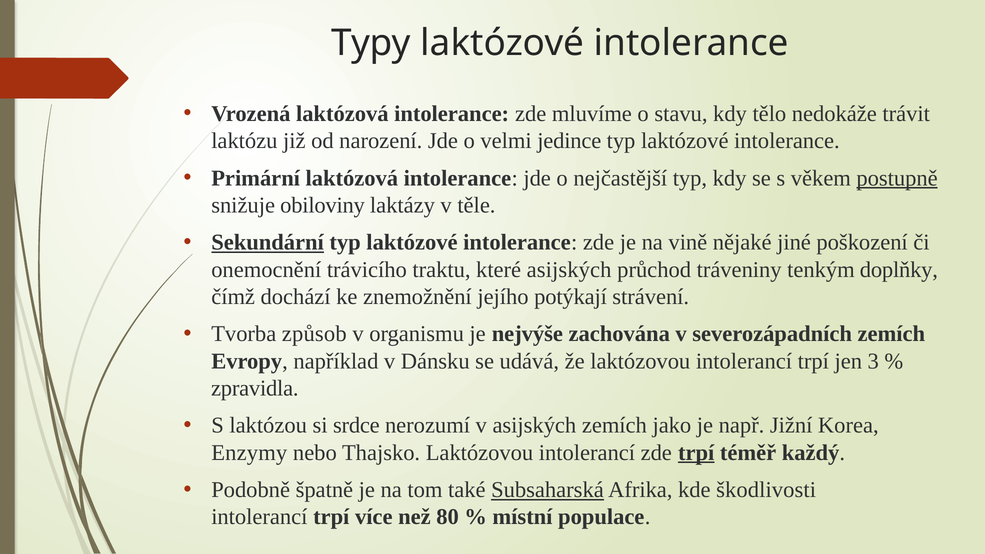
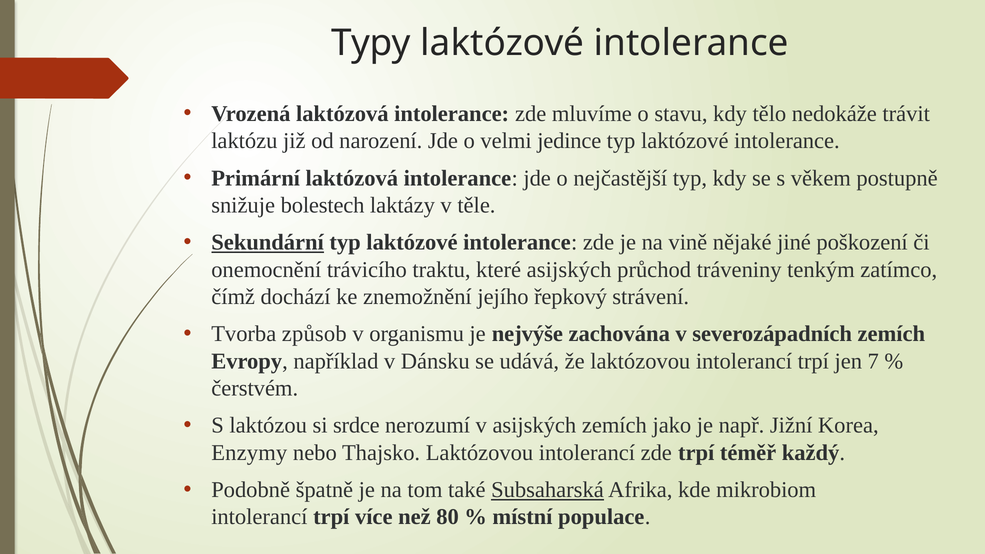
postupně underline: present -> none
obiloviny: obiloviny -> bolestech
doplňky: doplňky -> zatímco
potýkají: potýkají -> řepkový
3: 3 -> 7
zpravidla: zpravidla -> čerstvém
trpí at (696, 453) underline: present -> none
škodlivosti: škodlivosti -> mikrobiom
